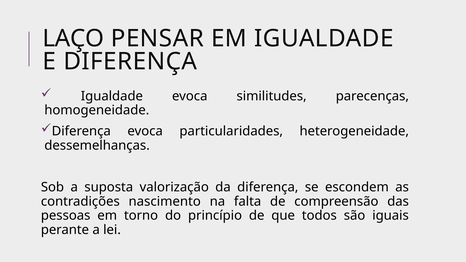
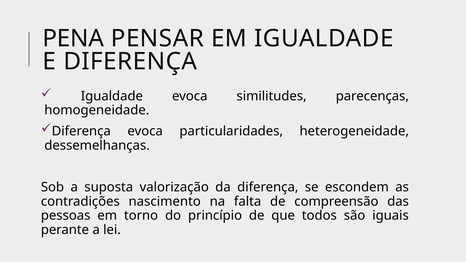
LAÇO: LAÇO -> PENA
